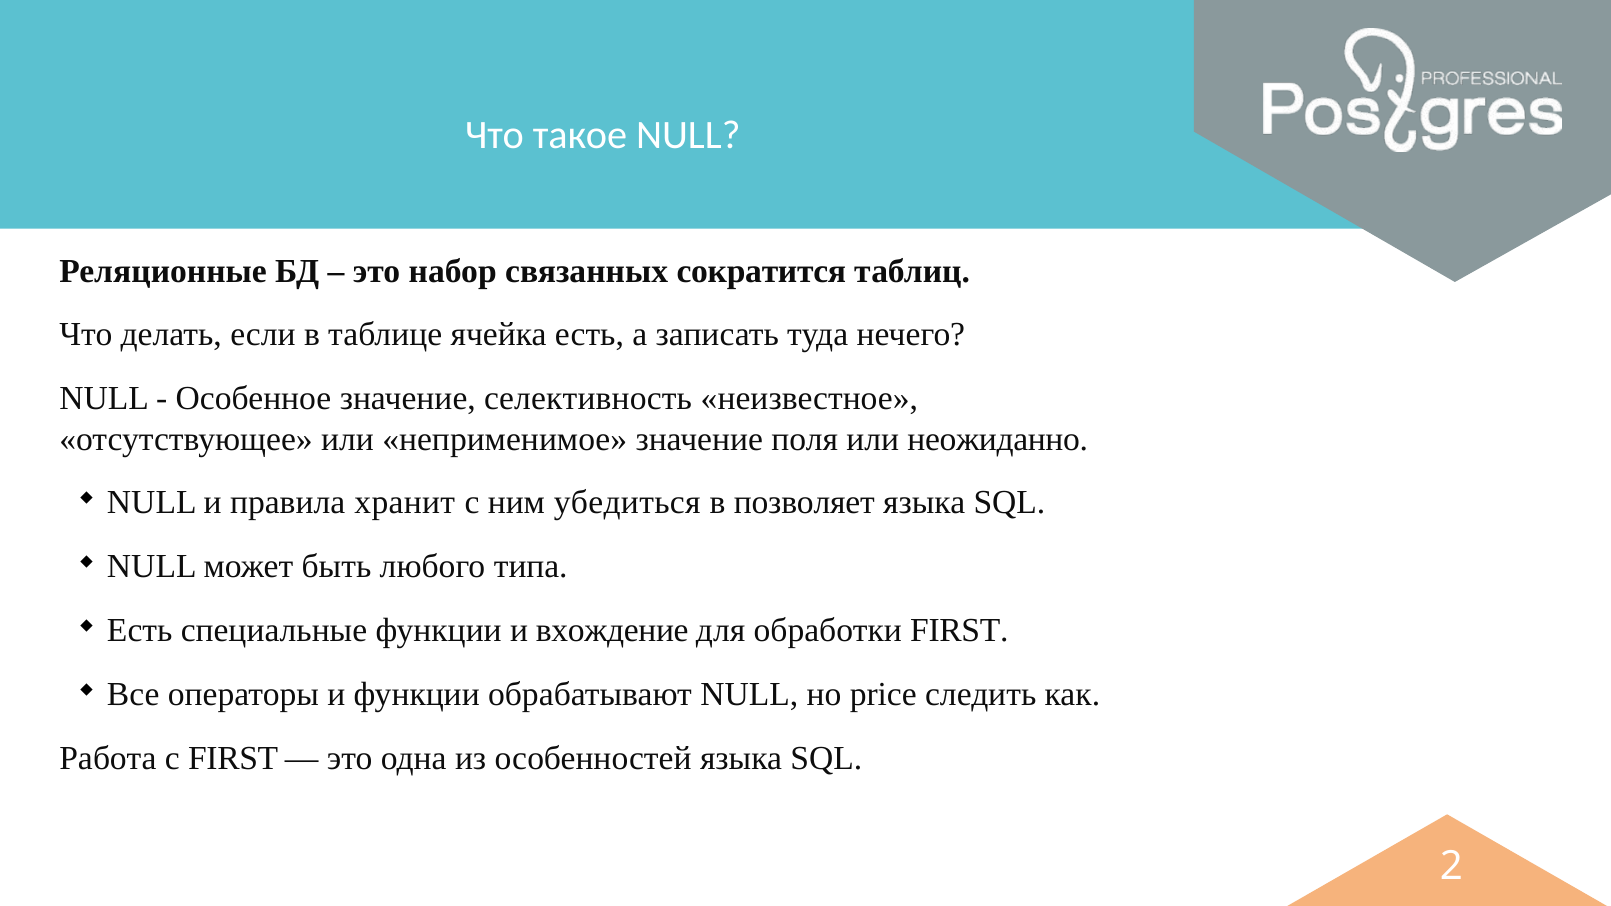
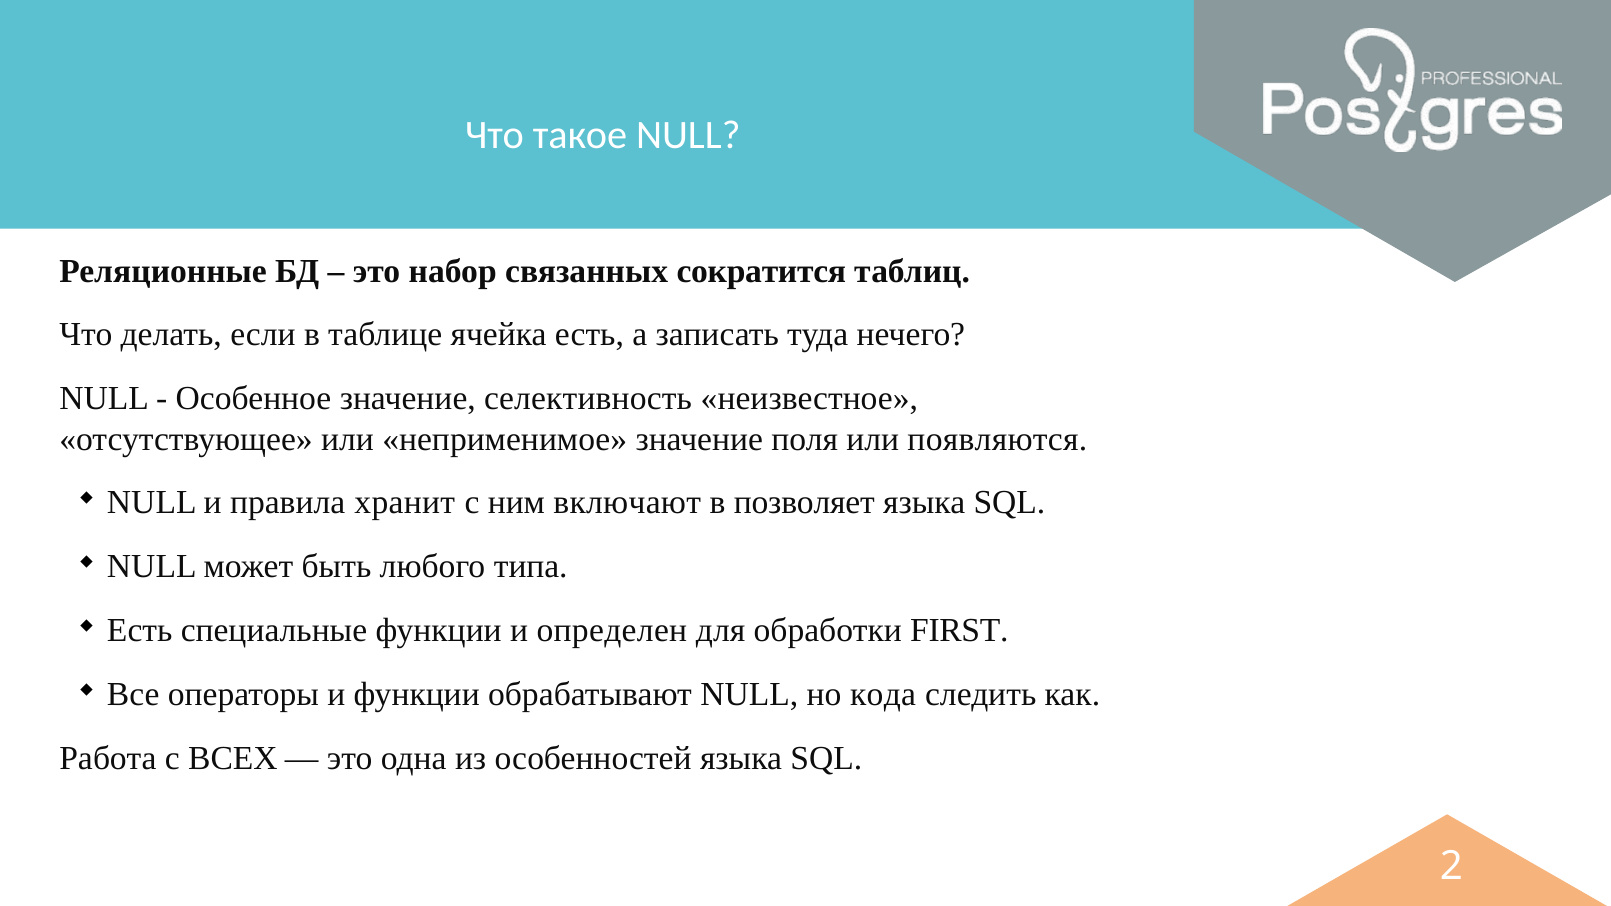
неожиданно: неожиданно -> появляются
убедиться: убедиться -> включают
вхождение: вхождение -> определен
price: price -> кода
с FIRST: FIRST -> ВСЕХ
